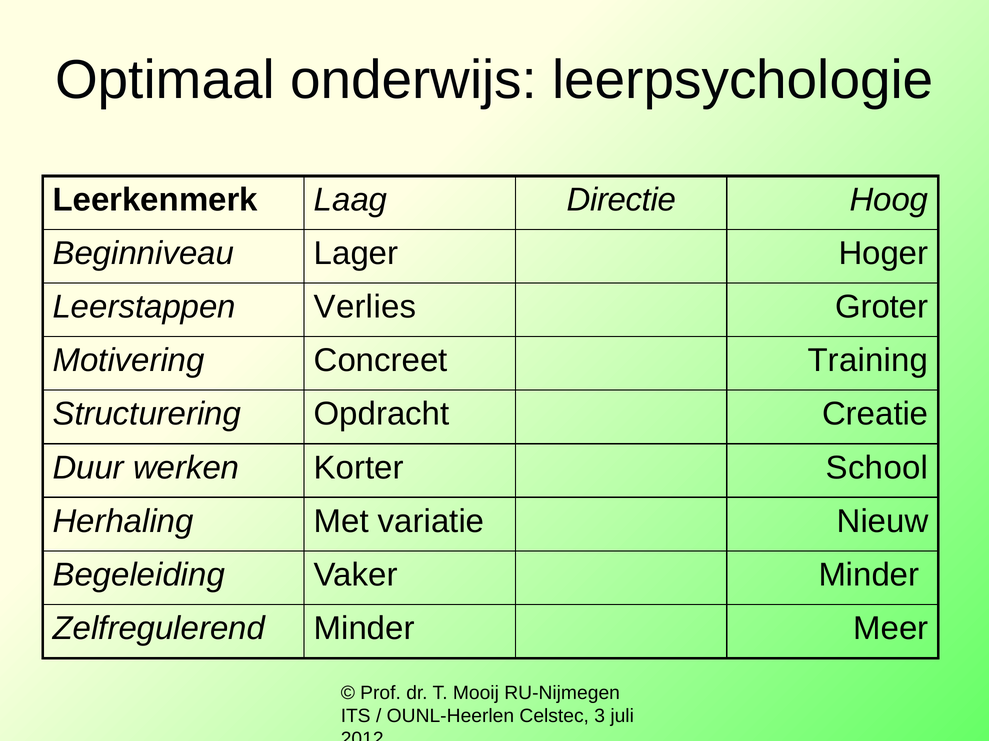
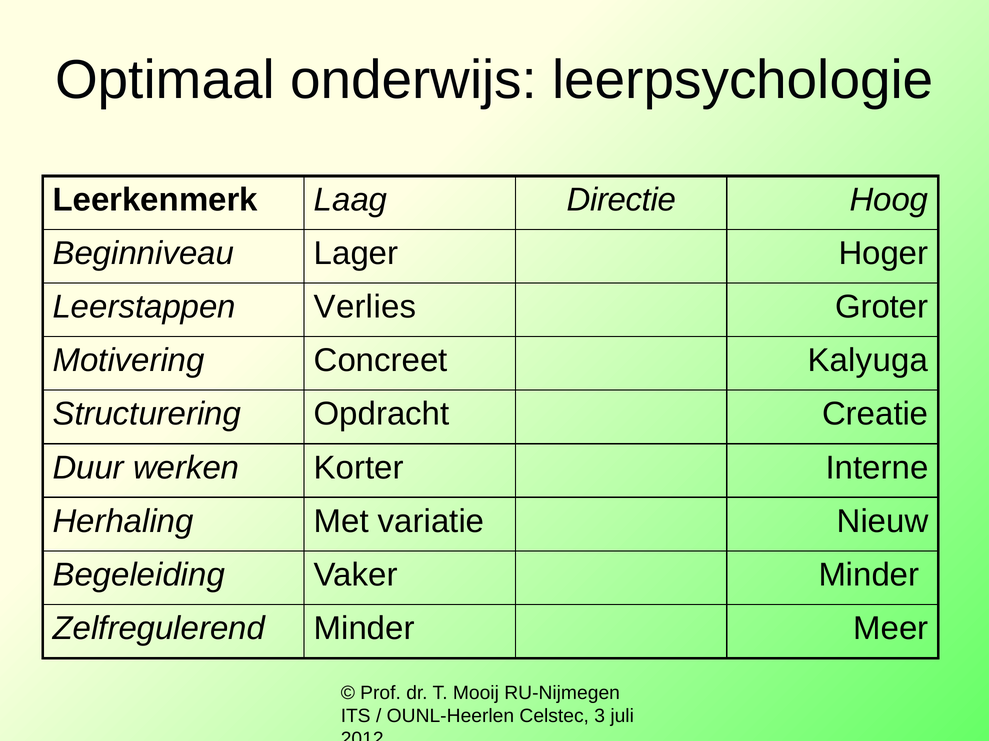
Training: Training -> Kalyuga
School: School -> Interne
